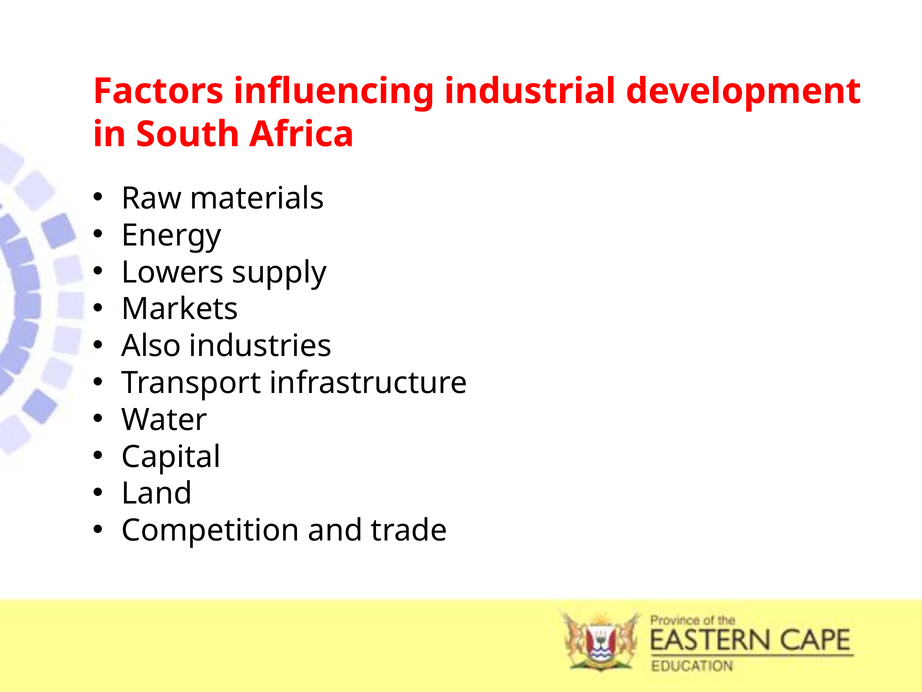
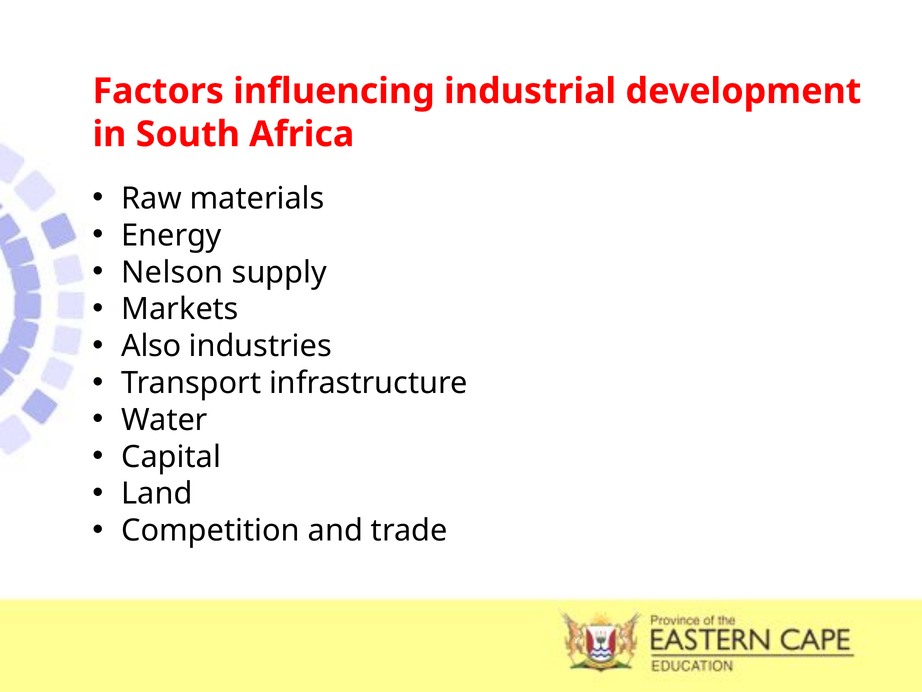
Lowers: Lowers -> Nelson
